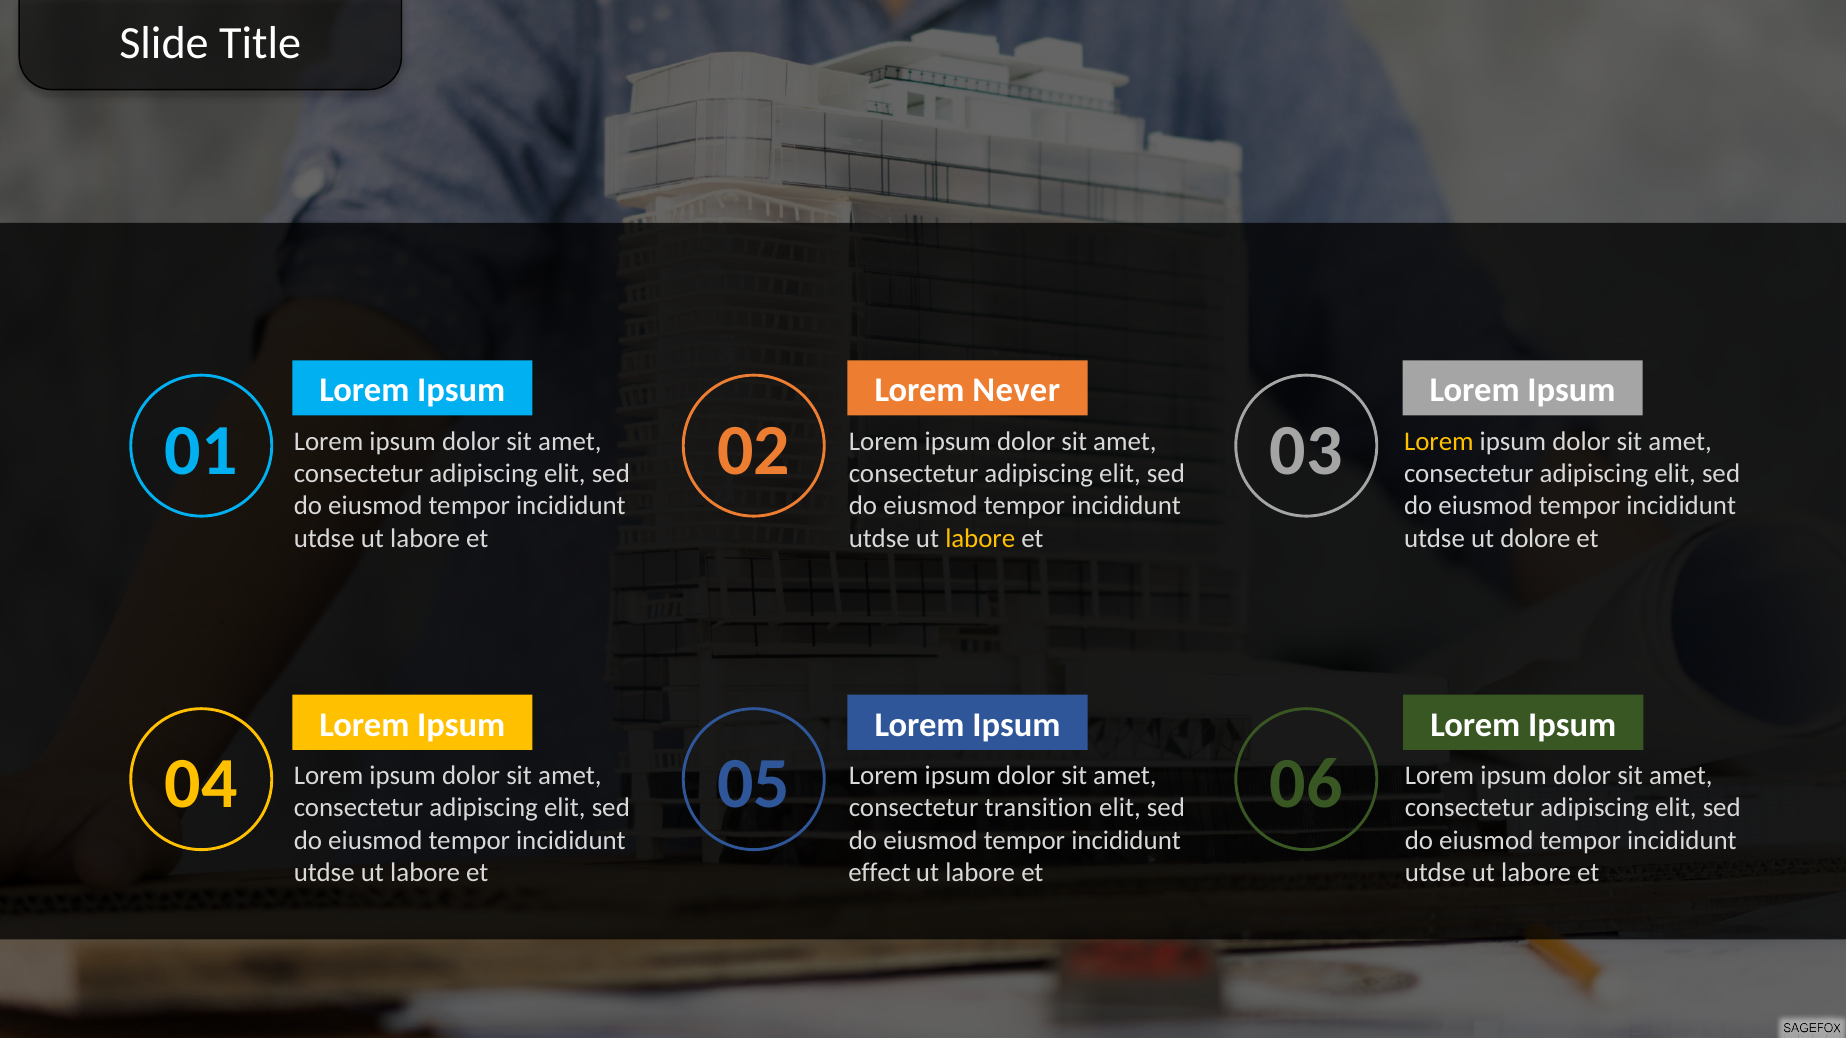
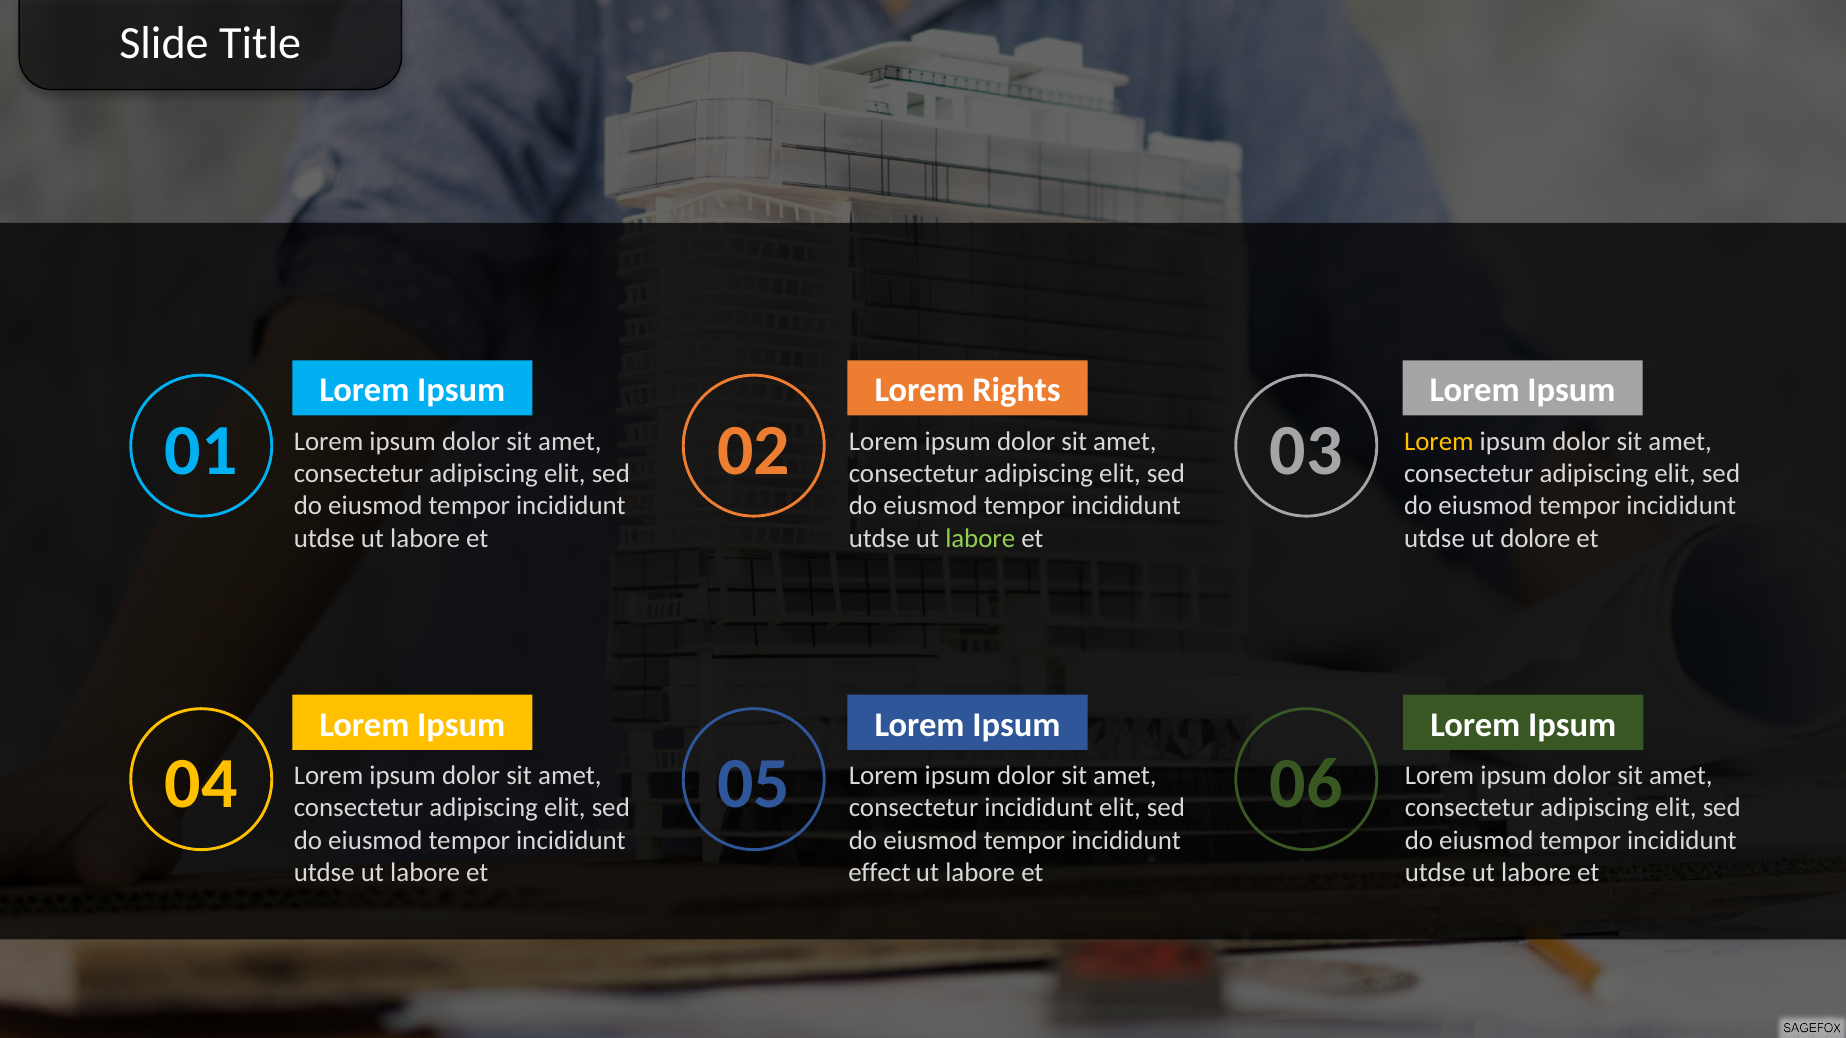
Never: Never -> Rights
labore at (980, 538) colour: yellow -> light green
consectetur transition: transition -> incididunt
